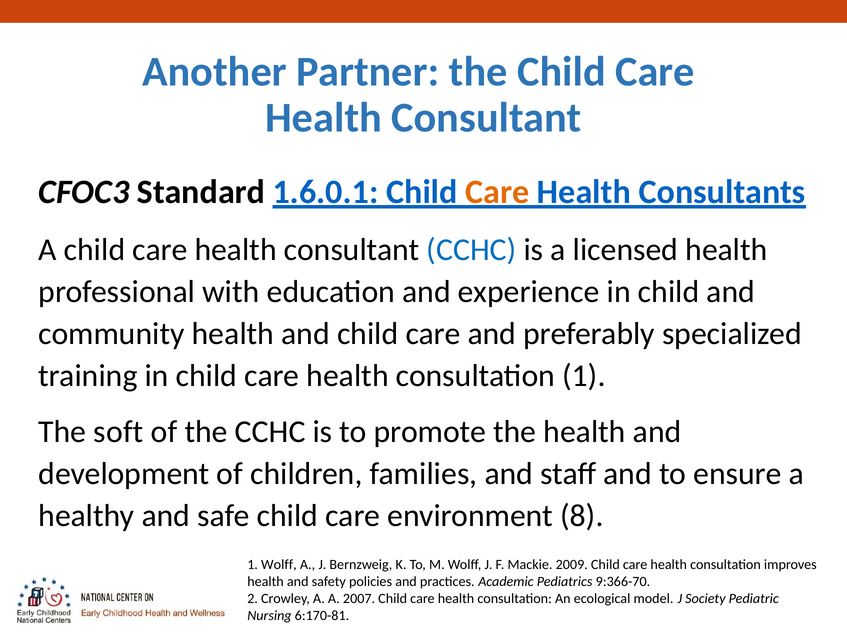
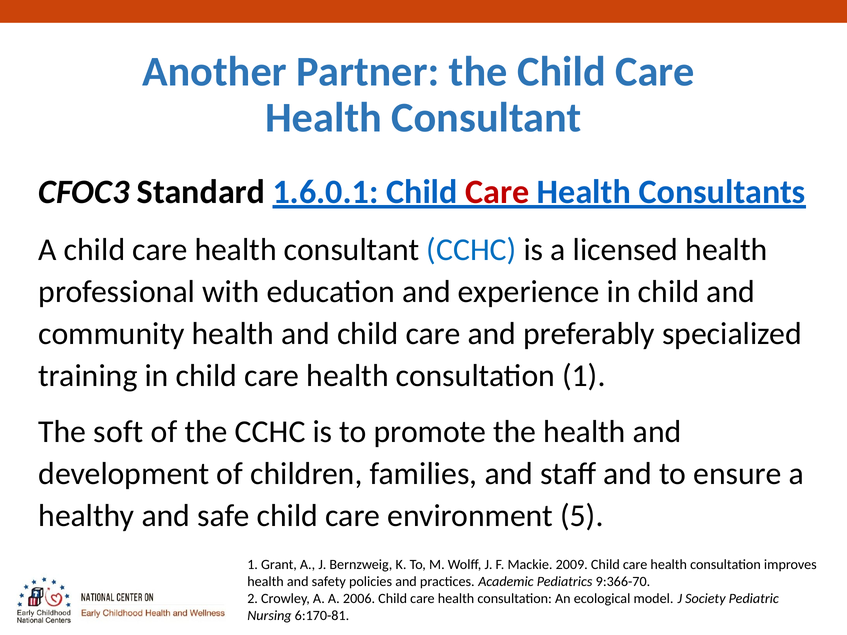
Care at (497, 192) colour: orange -> red
8: 8 -> 5
1 Wolff: Wolff -> Grant
2007: 2007 -> 2006
